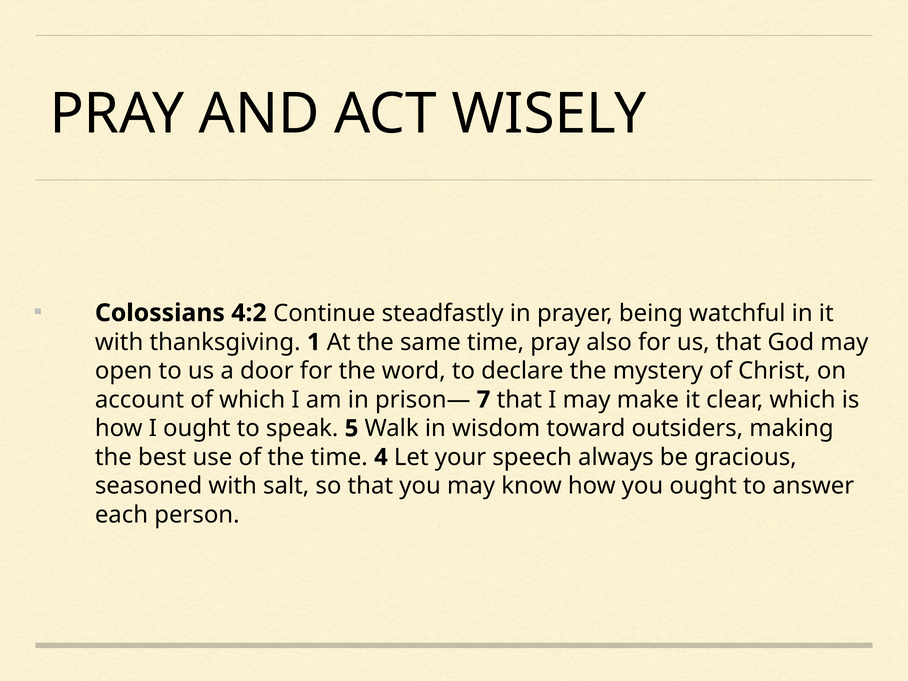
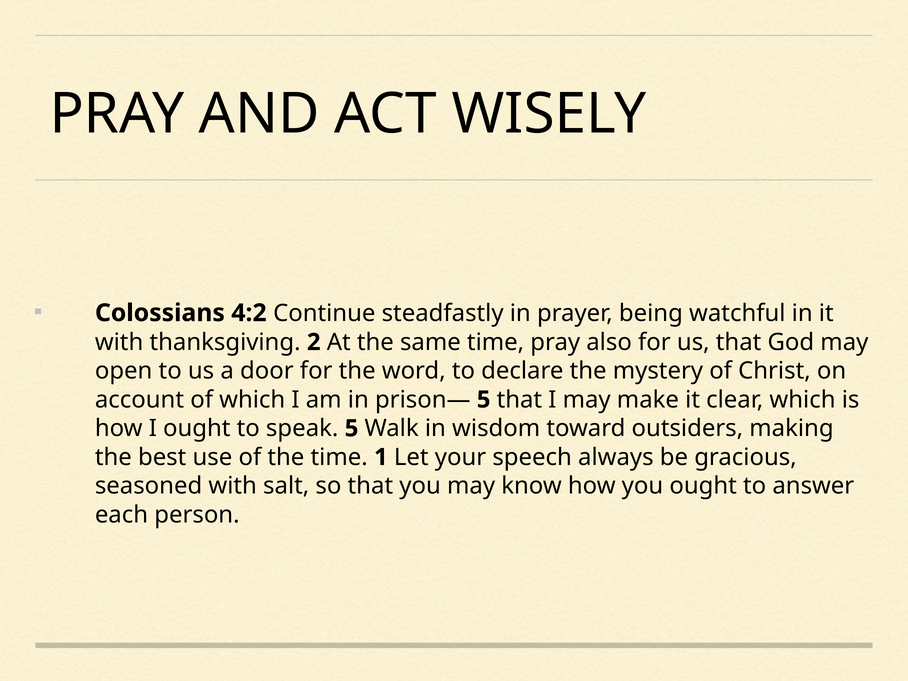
1: 1 -> 2
prison— 7: 7 -> 5
4: 4 -> 1
